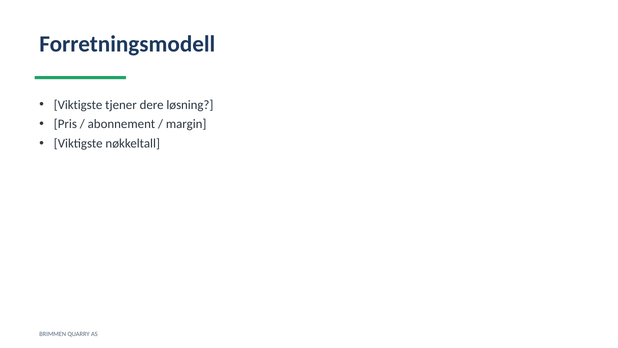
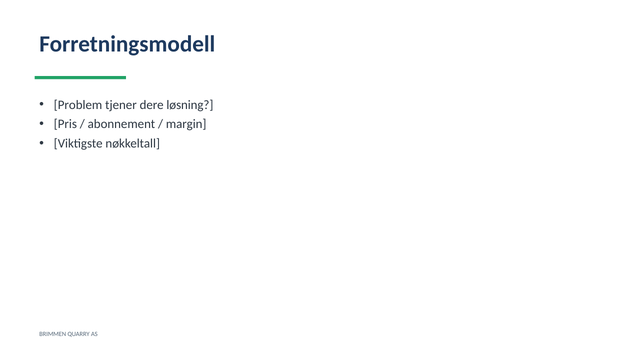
Viktigste at (78, 105): Viktigste -> Problem
